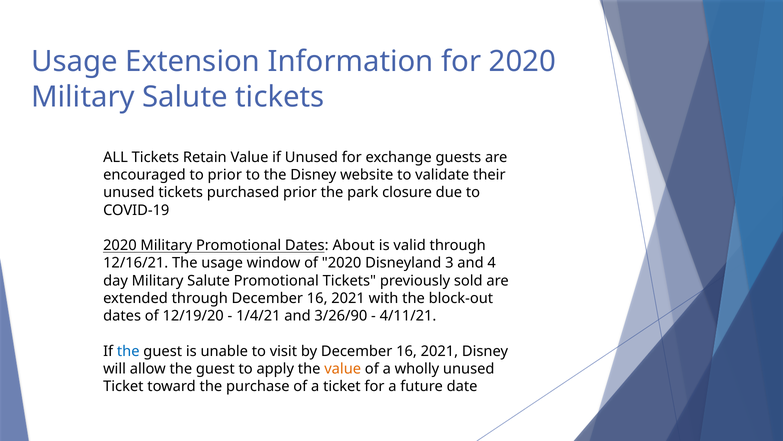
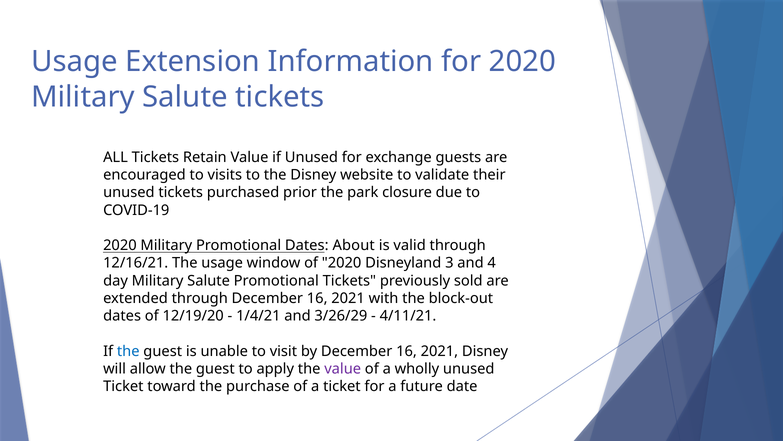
to prior: prior -> visits
3/26/90: 3/26/90 -> 3/26/29
value at (343, 368) colour: orange -> purple
